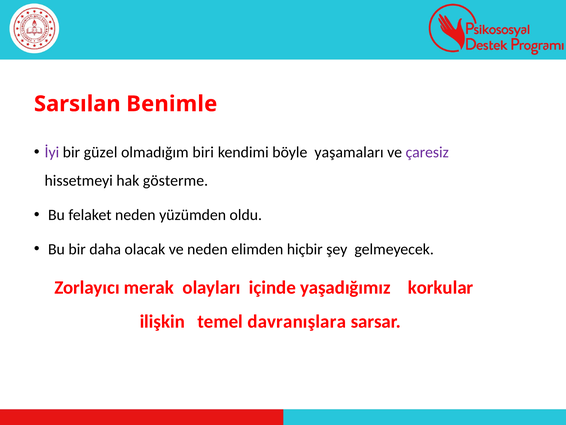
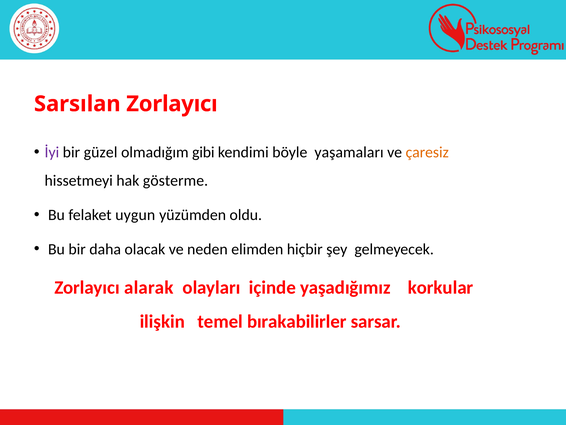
Sarsılan Benimle: Benimle -> Zorlayıcı
biri: biri -> gibi
çaresiz colour: purple -> orange
felaket neden: neden -> uygun
merak: merak -> alarak
davranışlara: davranışlara -> bırakabilirler
